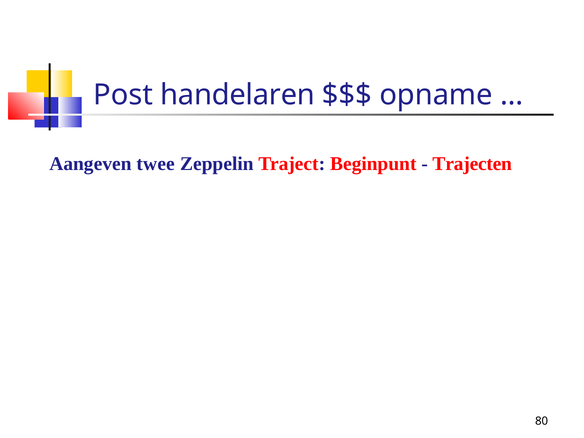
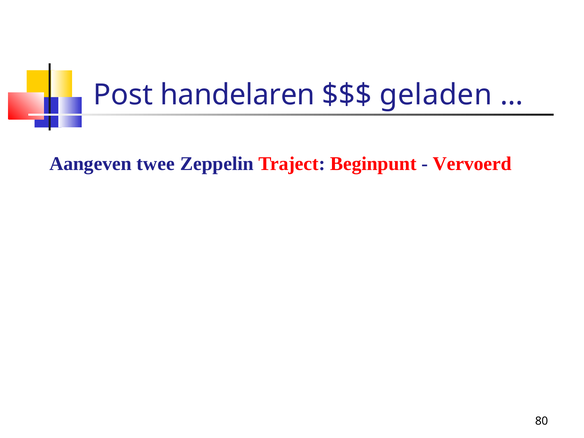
opname: opname -> geladen
Trajecten: Trajecten -> Vervoerd
